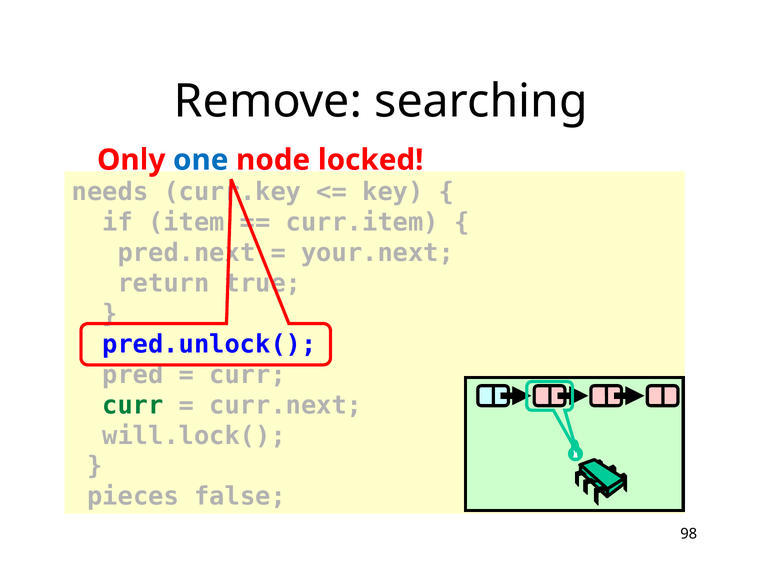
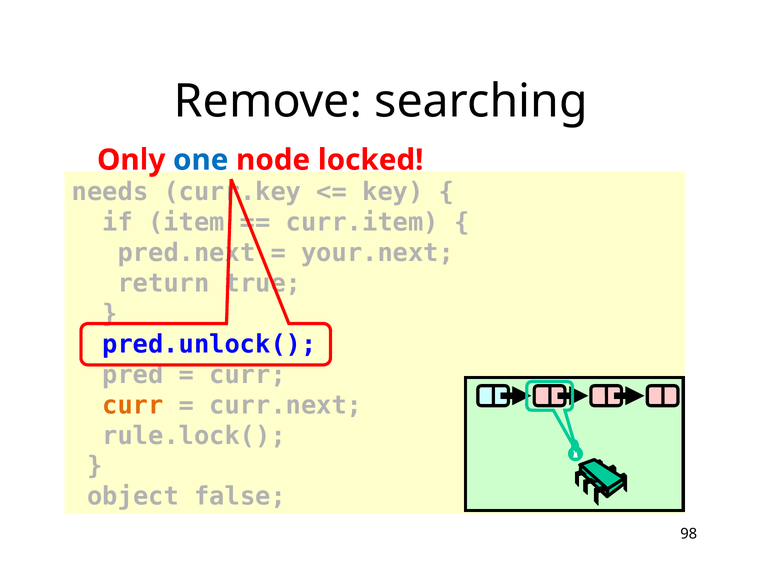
curr at (133, 406) colour: green -> orange
will.lock(: will.lock( -> rule.lock(
pieces: pieces -> object
